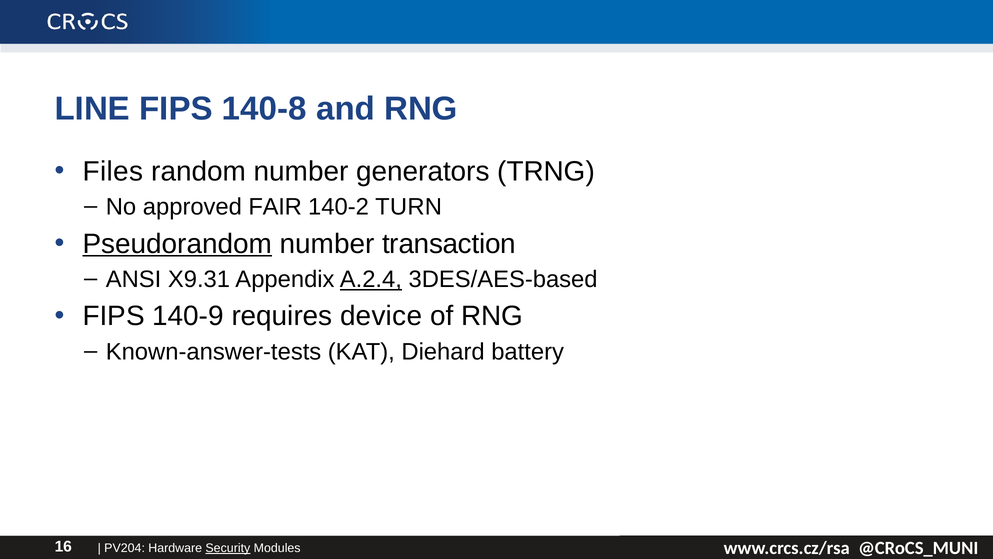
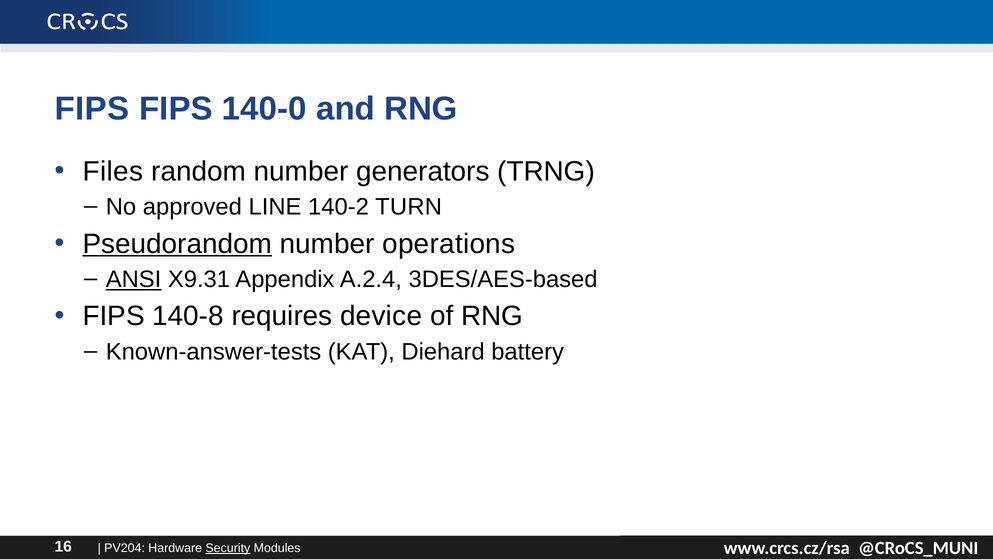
LINE at (92, 109): LINE -> FIPS
140-8: 140-8 -> 140-0
FAIR: FAIR -> LINE
transaction: transaction -> operations
ANSI underline: none -> present
A.2.4 underline: present -> none
140-9: 140-9 -> 140-8
